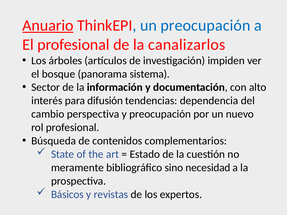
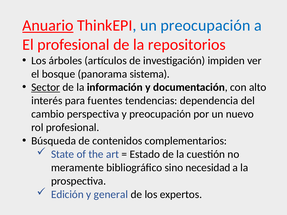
canalizarlos: canalizarlos -> repositorios
Sector underline: none -> present
difusión: difusión -> fuentes
Básicos: Básicos -> Edición
revistas: revistas -> general
